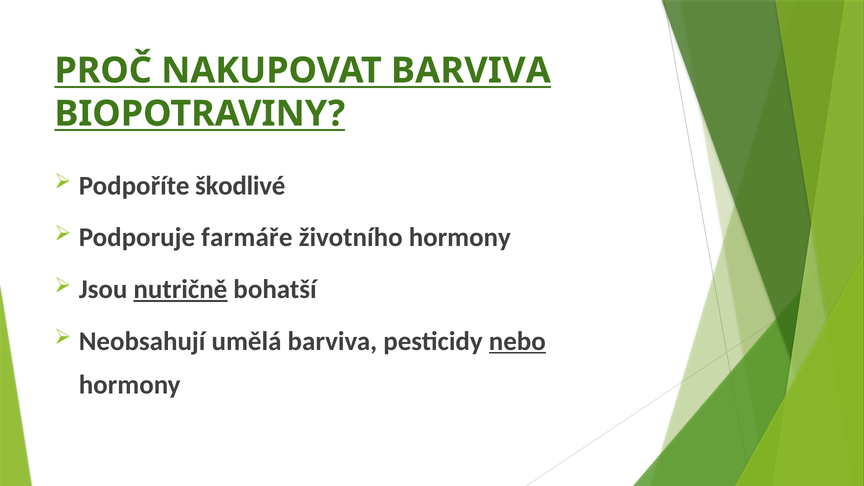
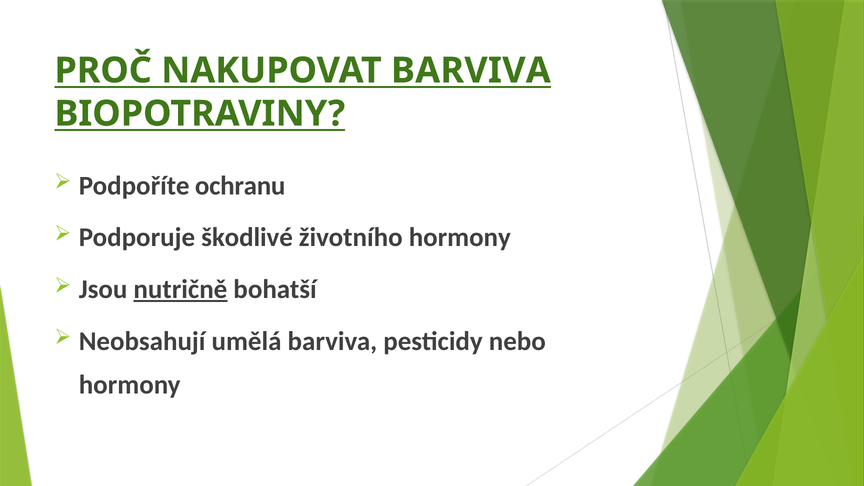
škodlivé: škodlivé -> ochranu
farmáře: farmáře -> škodlivé
nebo underline: present -> none
